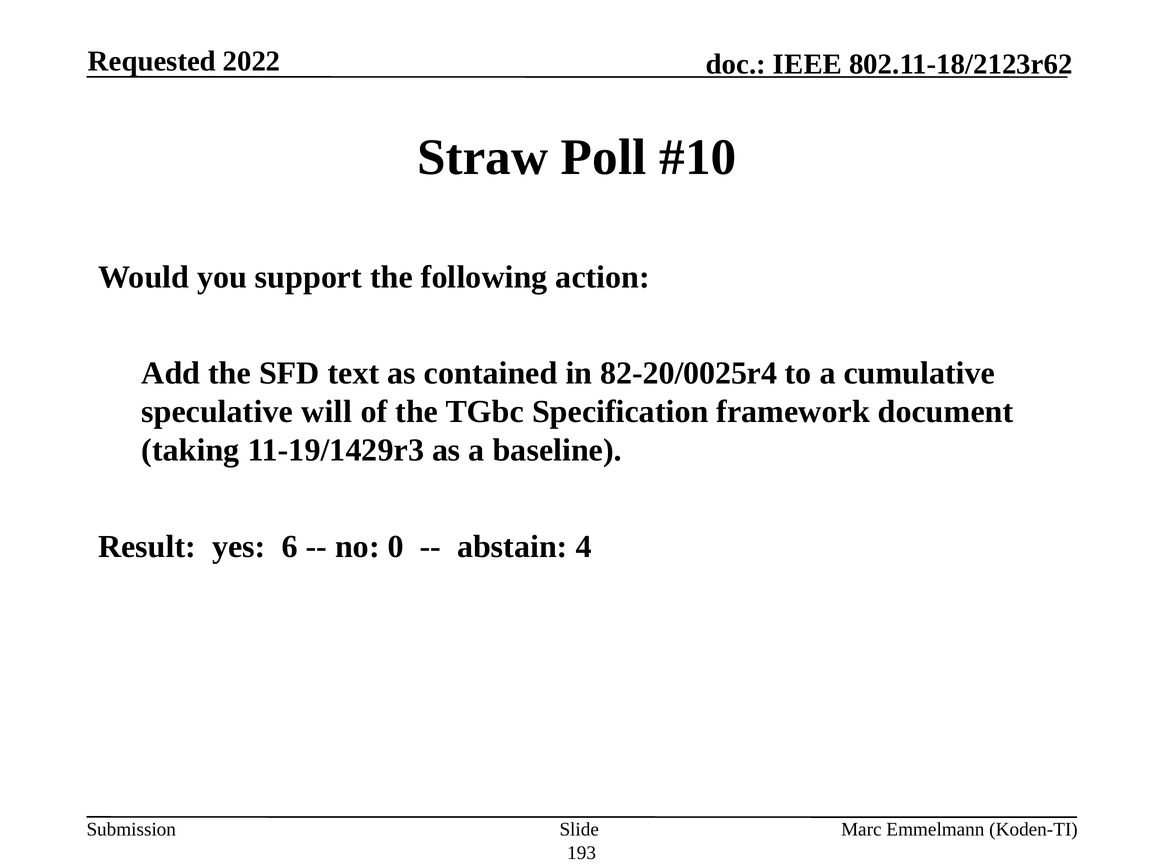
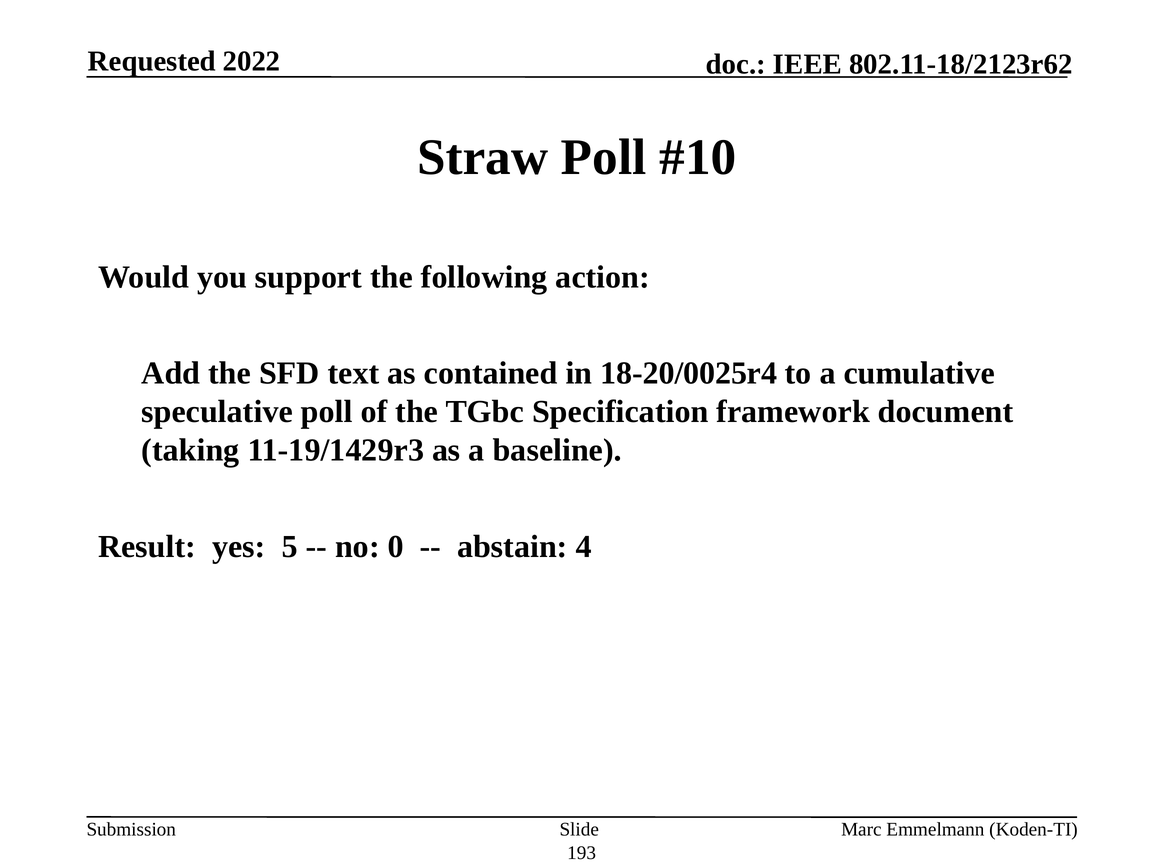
82-20/0025r4: 82-20/0025r4 -> 18-20/0025r4
speculative will: will -> poll
6: 6 -> 5
